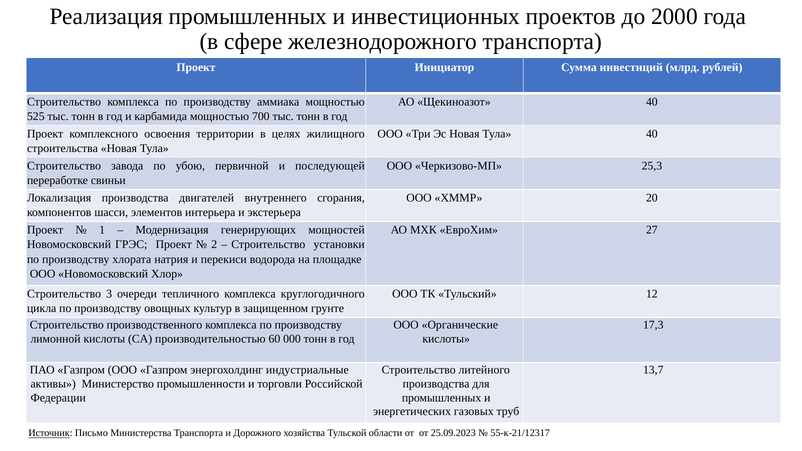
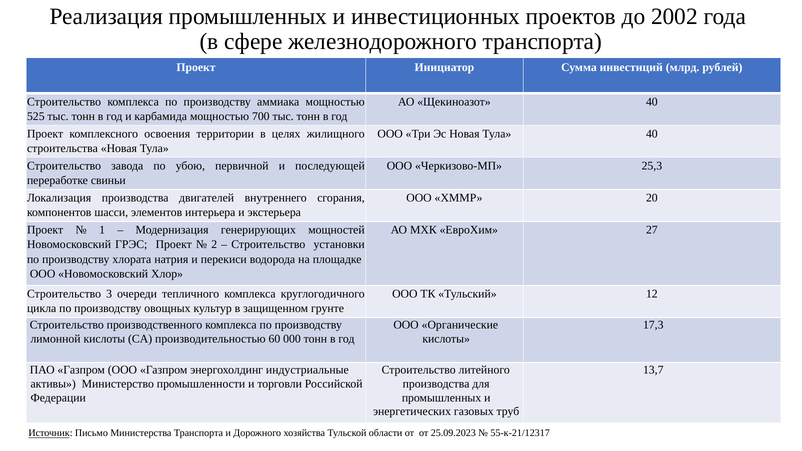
2000: 2000 -> 2002
